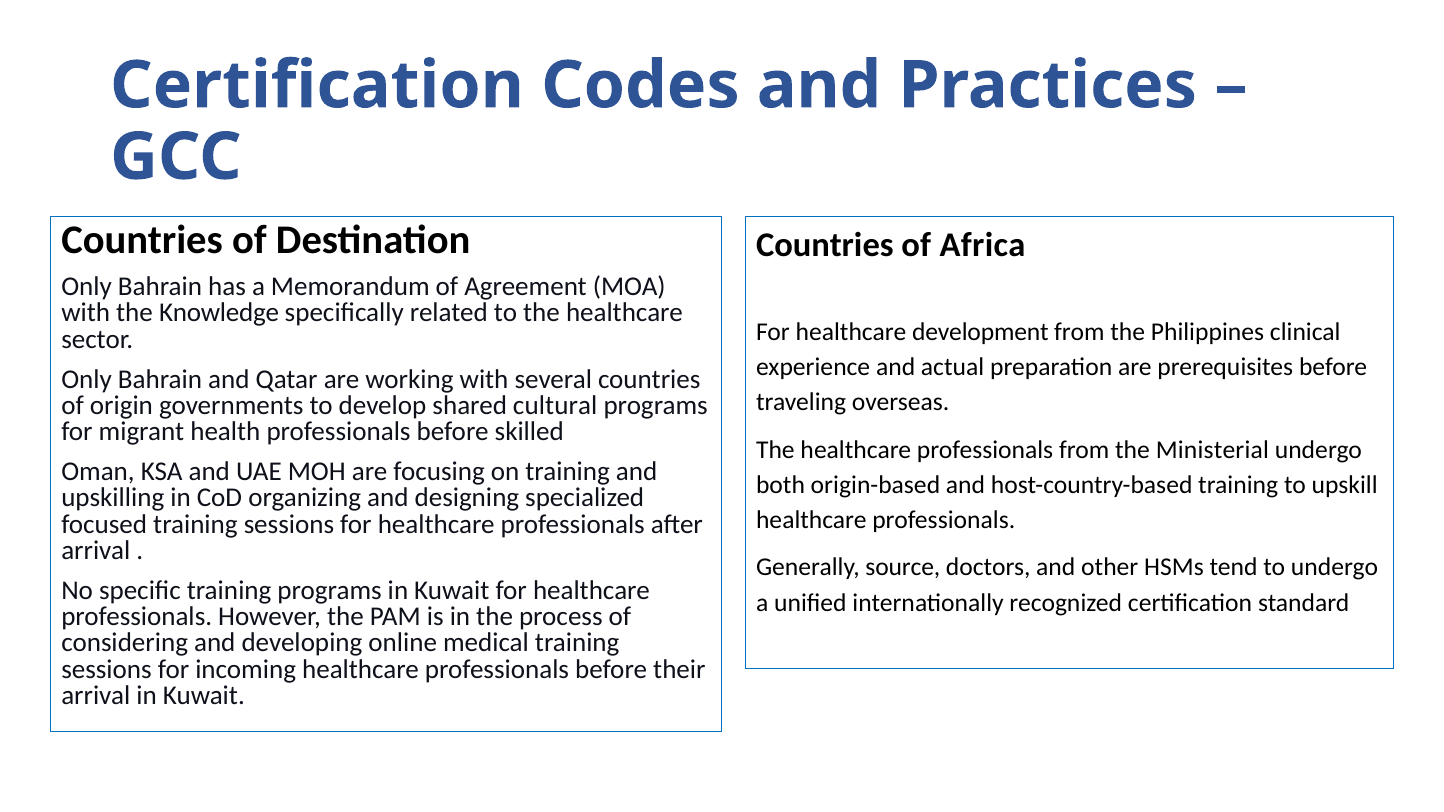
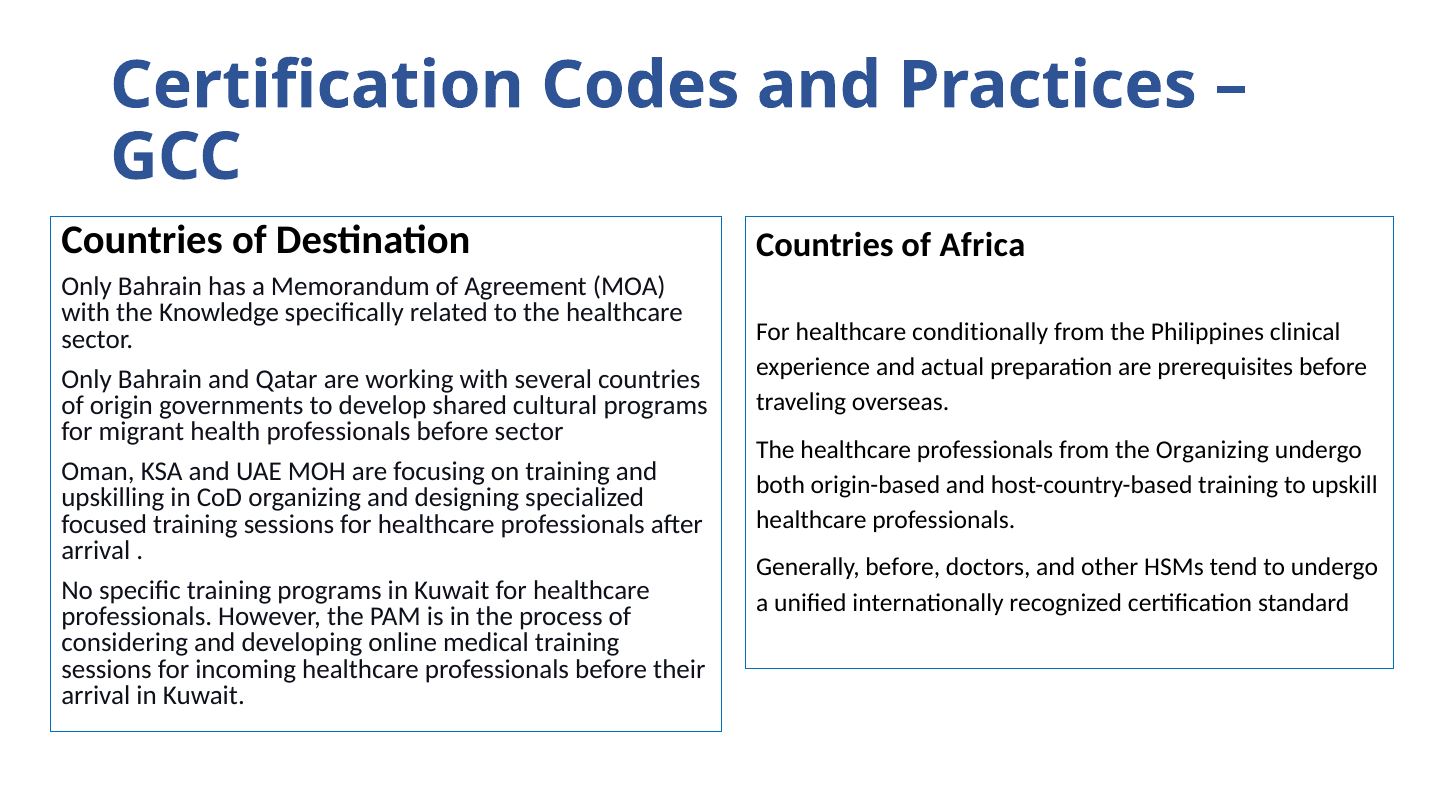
development: development -> conditionally
before skilled: skilled -> sector
the Ministerial: Ministerial -> Organizing
Generally source: source -> before
